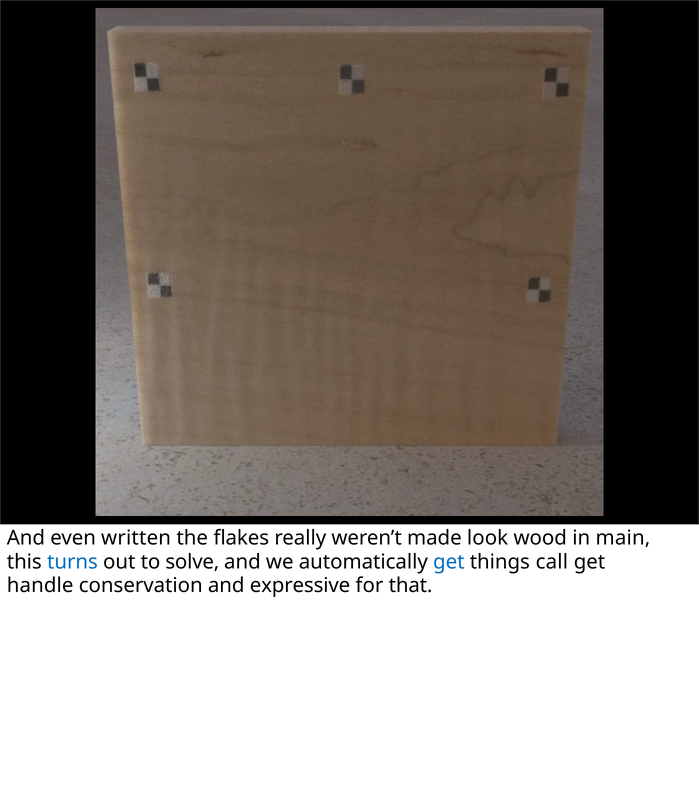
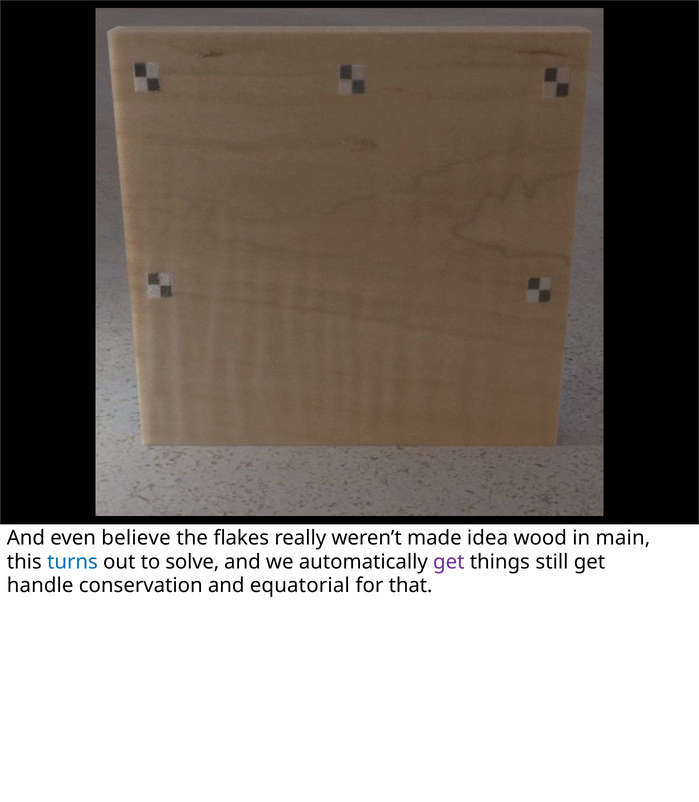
written: written -> believe
look: look -> idea
get at (449, 562) colour: blue -> purple
call: call -> still
expressive: expressive -> equatorial
